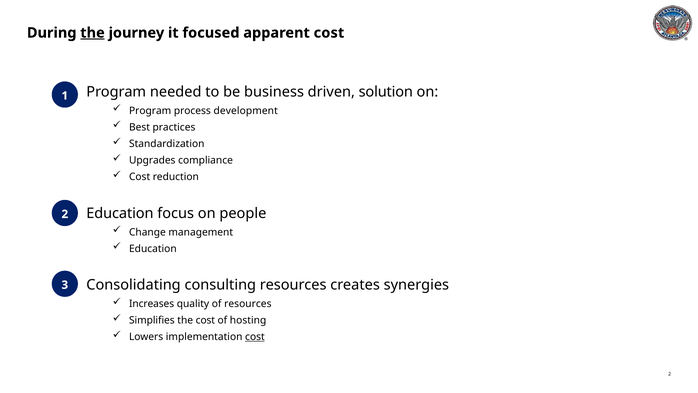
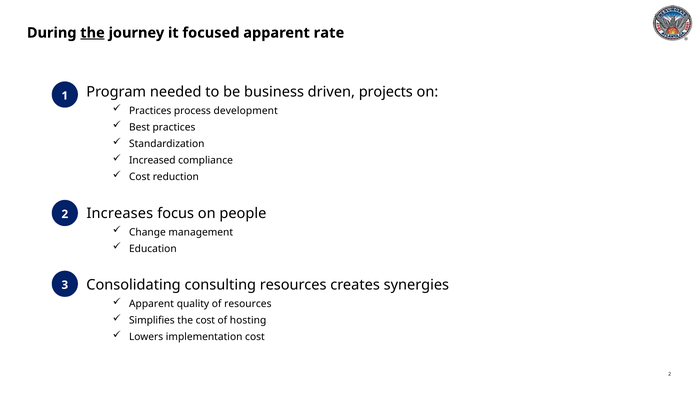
apparent cost: cost -> rate
solution: solution -> projects
Program at (150, 111): Program -> Practices
Upgrades: Upgrades -> Increased
Education at (120, 213): Education -> Increases
Increases at (152, 304): Increases -> Apparent
cost at (255, 337) underline: present -> none
